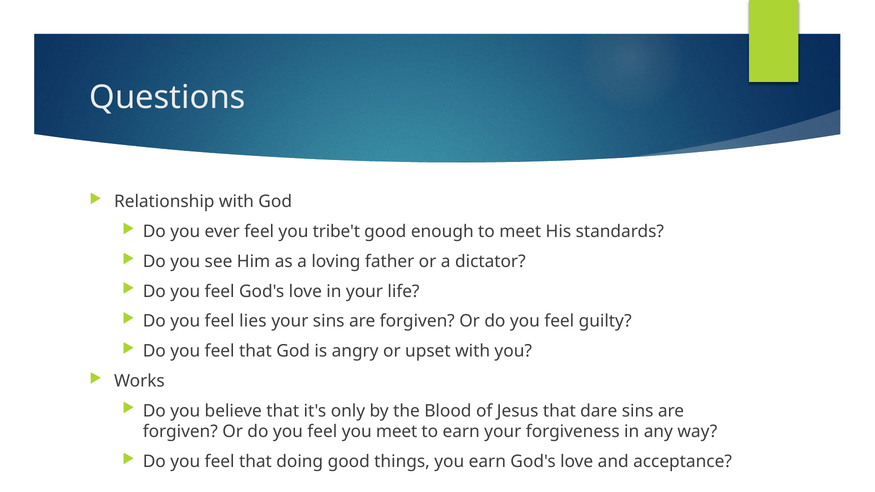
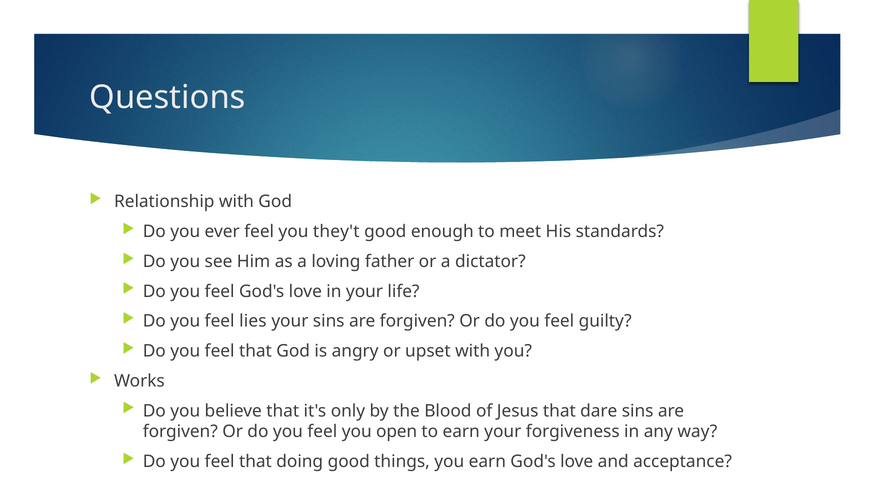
tribe't: tribe't -> they't
you meet: meet -> open
